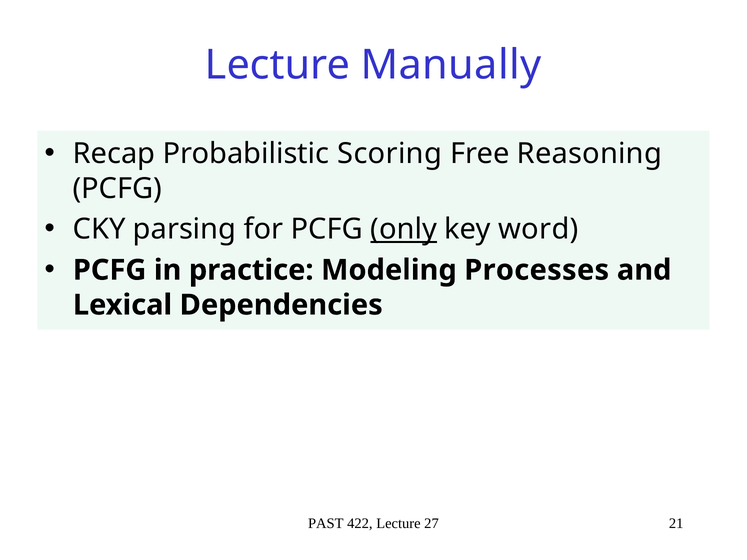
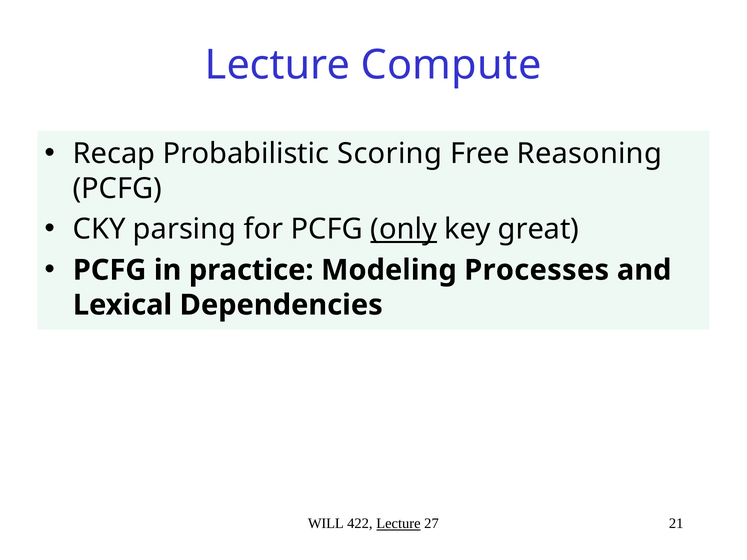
Manually: Manually -> Compute
word: word -> great
PAST: PAST -> WILL
Lecture at (398, 524) underline: none -> present
